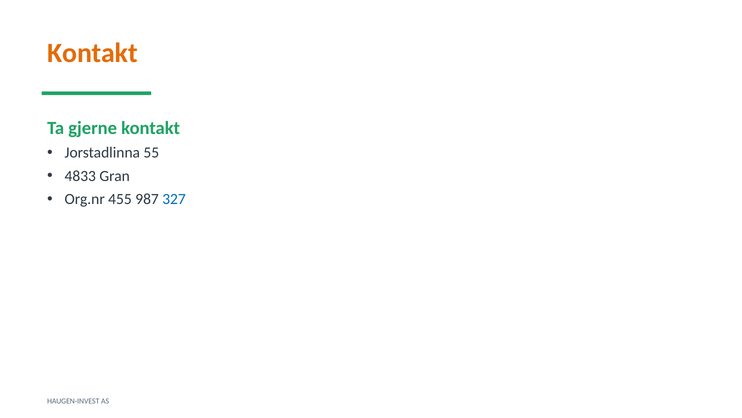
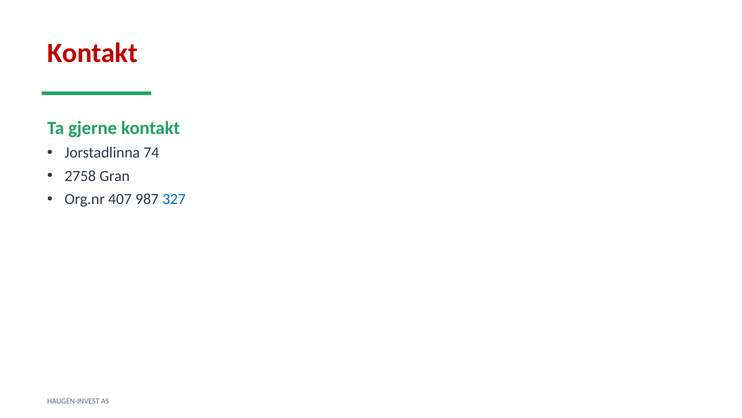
Kontakt at (92, 53) colour: orange -> red
55: 55 -> 74
4833: 4833 -> 2758
455: 455 -> 407
